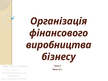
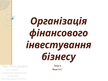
виробництва: виробництва -> інвестування
